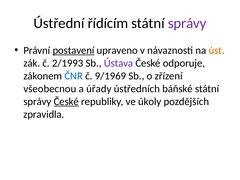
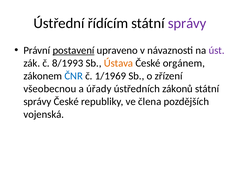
úst colour: orange -> purple
2/1993: 2/1993 -> 8/1993
Ústava colour: purple -> orange
odporuje: odporuje -> orgánem
9/1969: 9/1969 -> 1/1969
báňské: báňské -> zákonů
České at (66, 102) underline: present -> none
úkoly: úkoly -> člena
zpravidla: zpravidla -> vojenská
